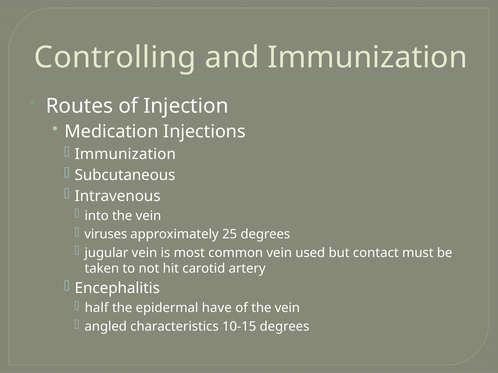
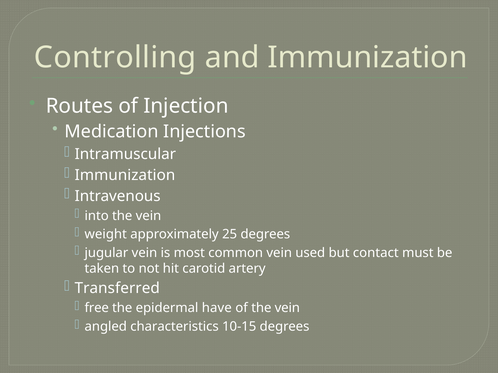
Immunization at (125, 154): Immunization -> Intramuscular
Subcutaneous at (125, 175): Subcutaneous -> Immunization
viruses: viruses -> weight
Encephalitis: Encephalitis -> Transferred
half: half -> free
